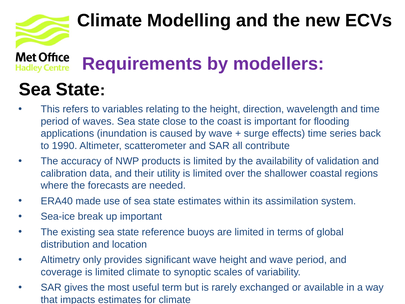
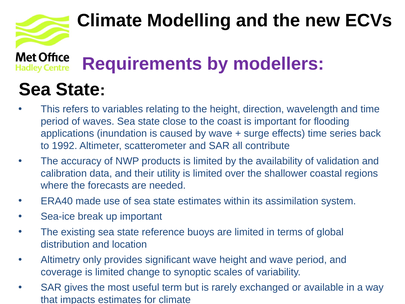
1990: 1990 -> 1992
limited climate: climate -> change
